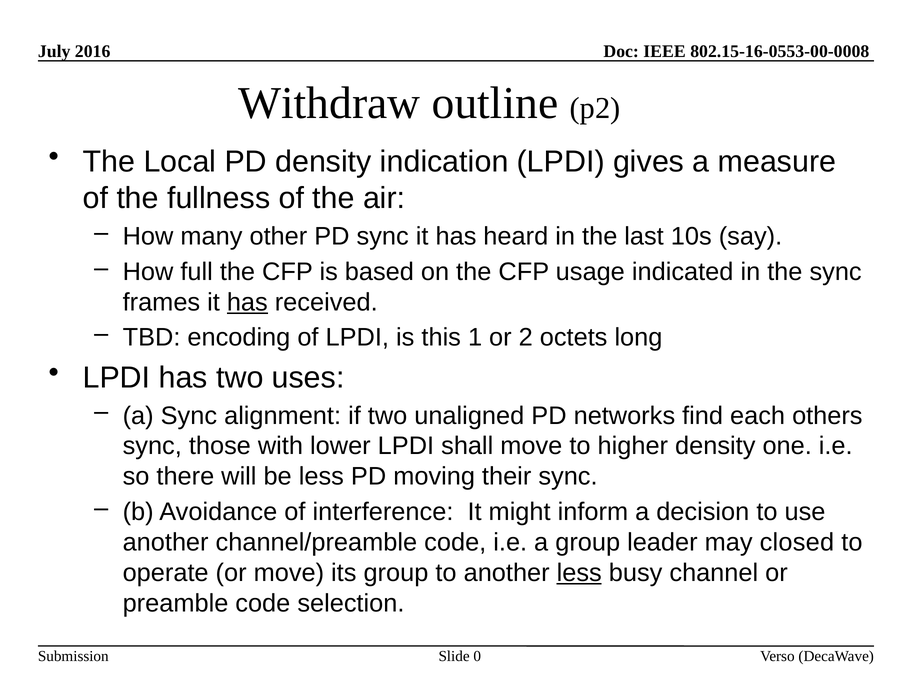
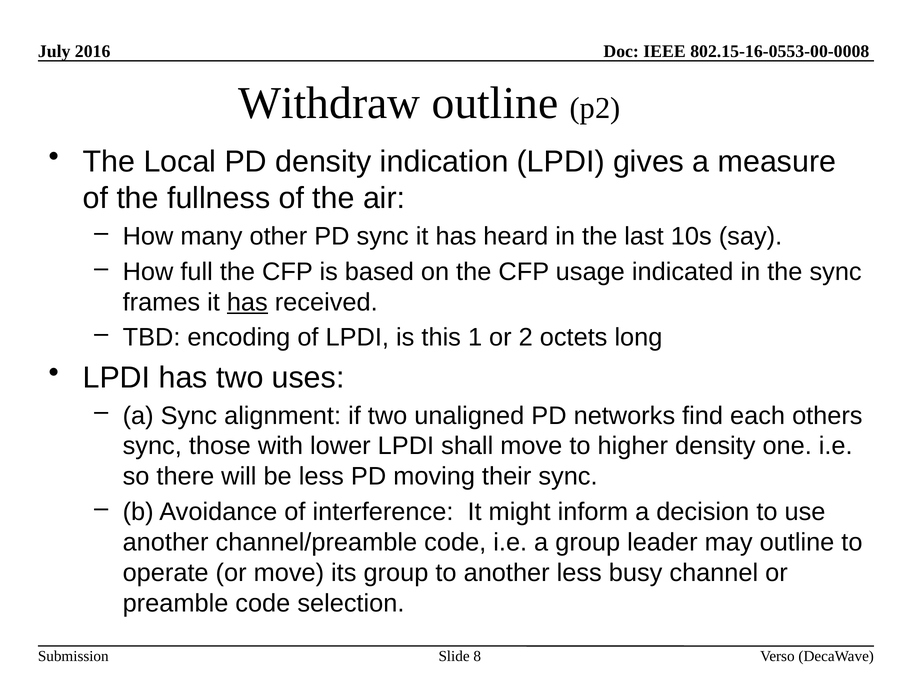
may closed: closed -> outline
less at (579, 573) underline: present -> none
0: 0 -> 8
